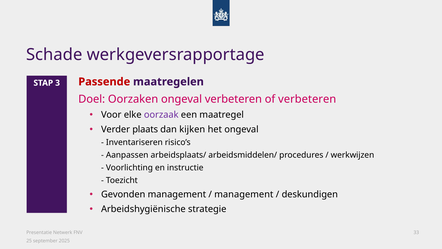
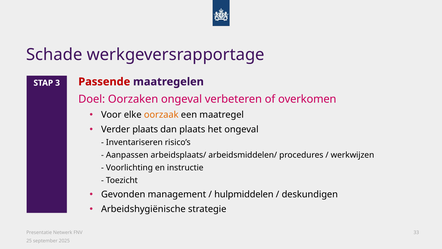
of verbeteren: verbeteren -> overkomen
oorzaak colour: purple -> orange
dan kijken: kijken -> plaats
management at (244, 194): management -> hulpmiddelen
